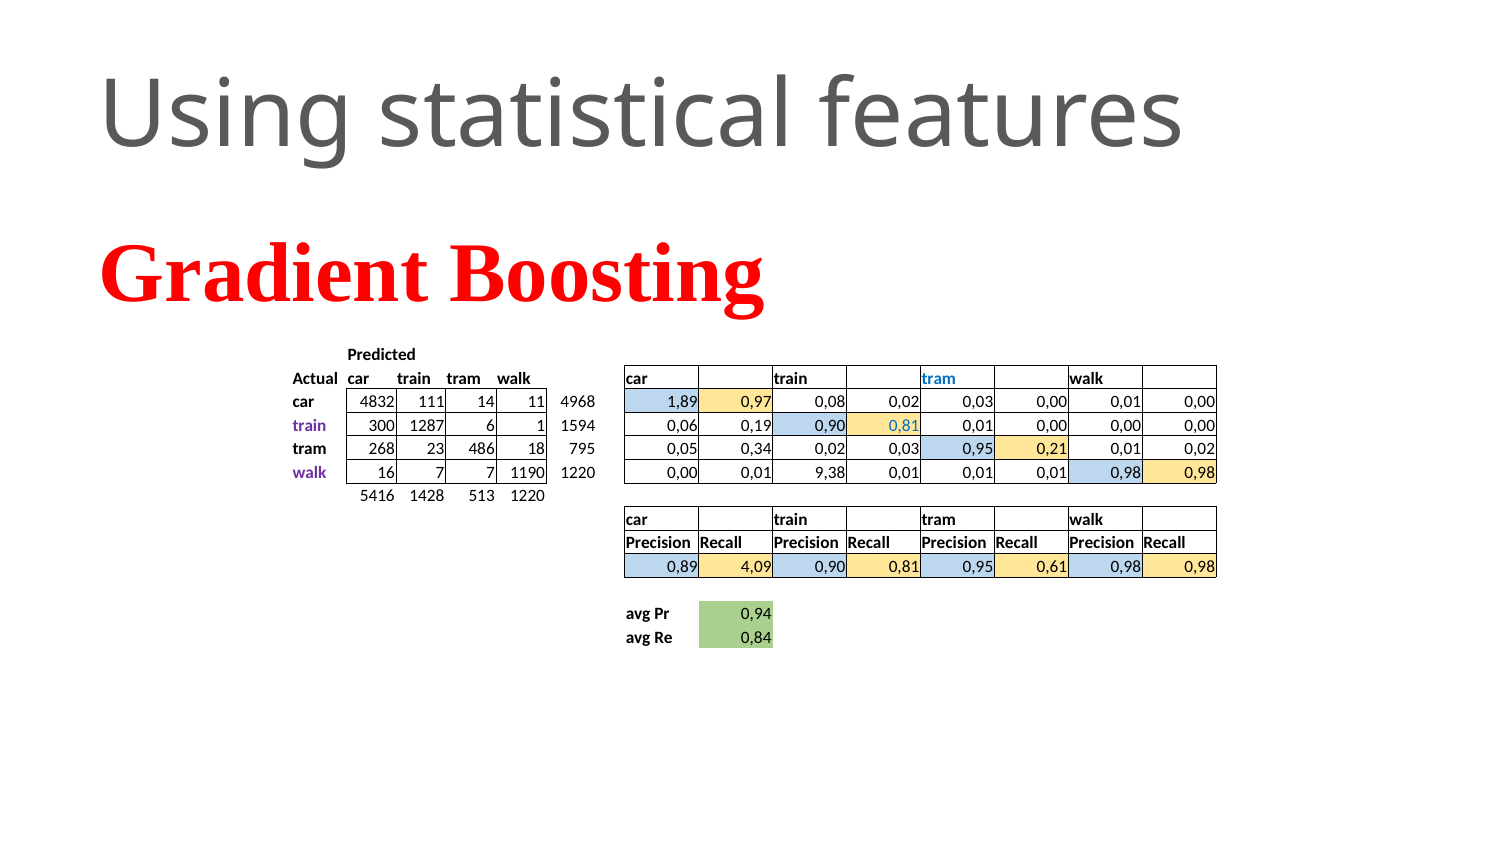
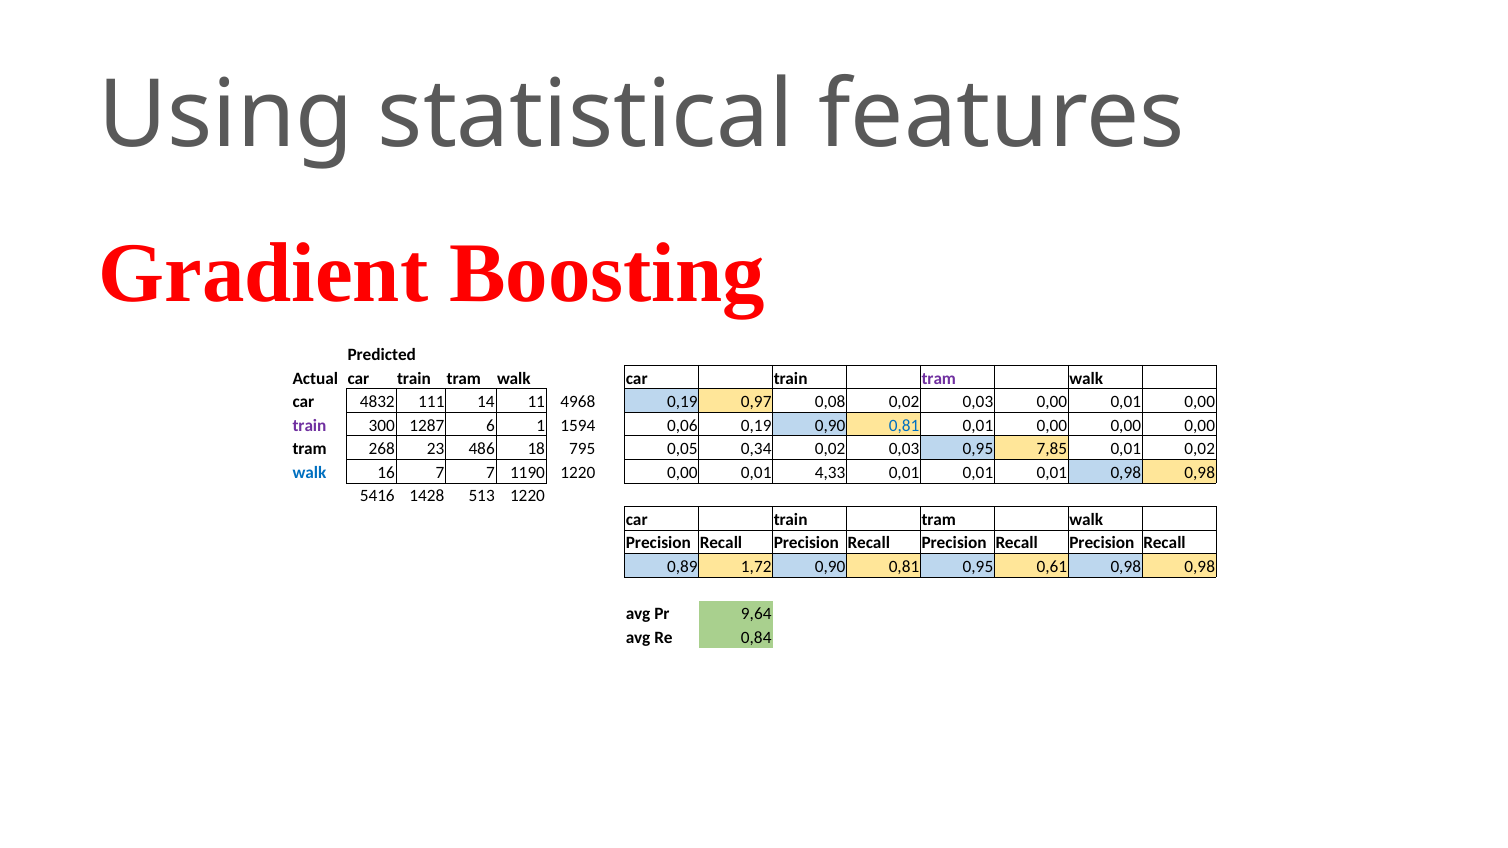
tram at (939, 378) colour: blue -> purple
4968 1,89: 1,89 -> 0,19
0,21: 0,21 -> 7,85
walk at (309, 473) colour: purple -> blue
9,38: 9,38 -> 4,33
4,09: 4,09 -> 1,72
0,94: 0,94 -> 9,64
